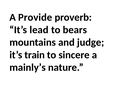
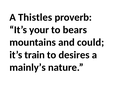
Provide: Provide -> Thistles
lead: lead -> your
judge: judge -> could
sincere: sincere -> desires
